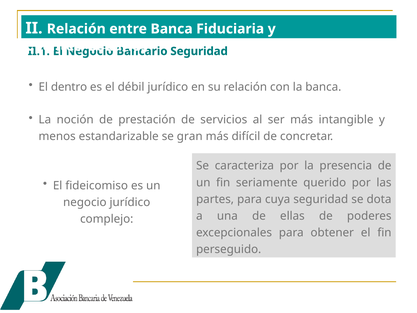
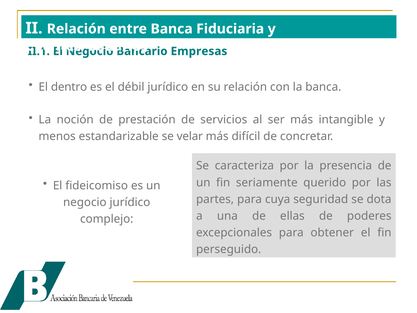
Seguridad at (199, 51): Seguridad -> Empresas
gran: gran -> velar
